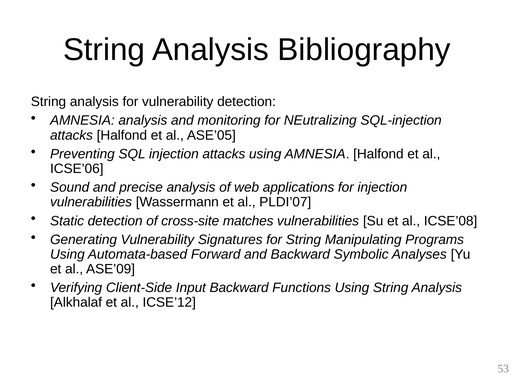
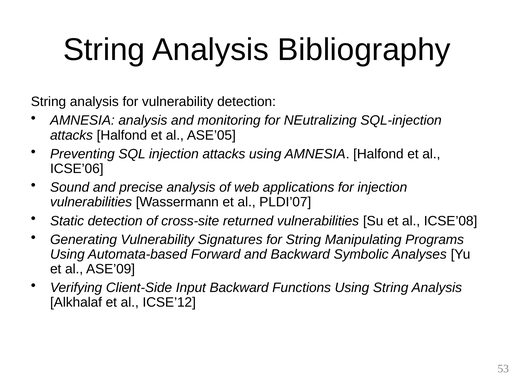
matches: matches -> returned
